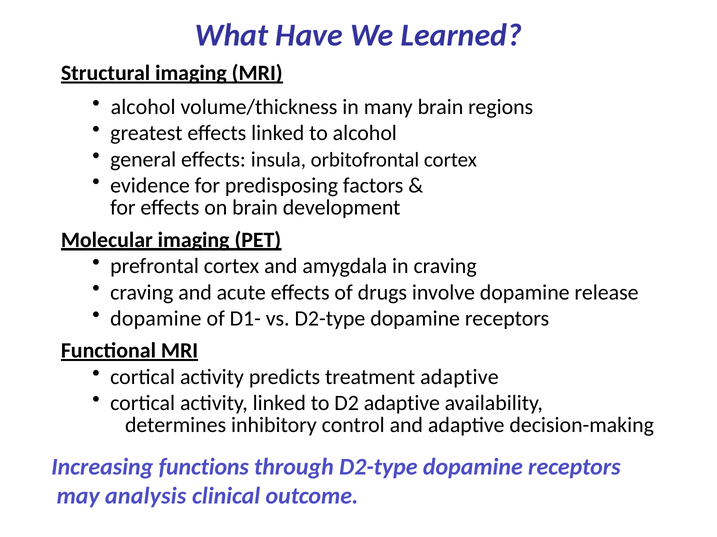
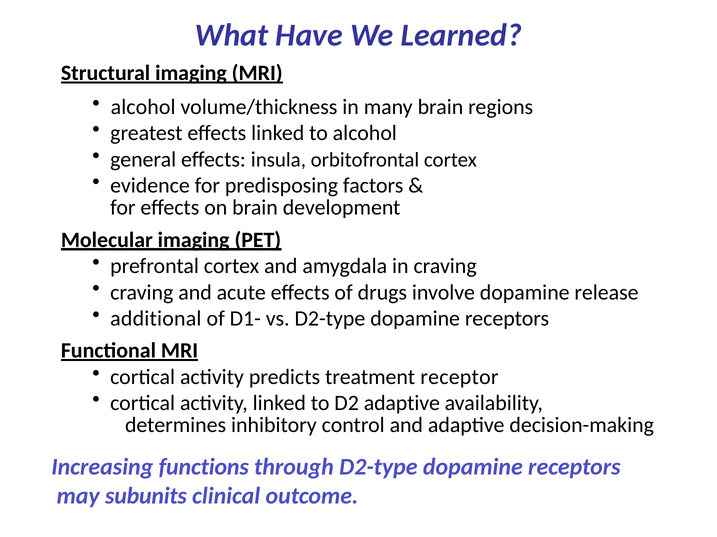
dopamine at (156, 319): dopamine -> additional
treatment adaptive: adaptive -> receptor
analysis: analysis -> subunits
